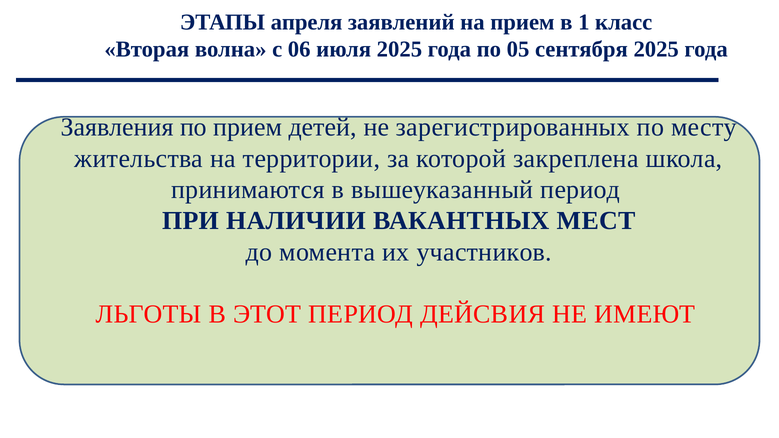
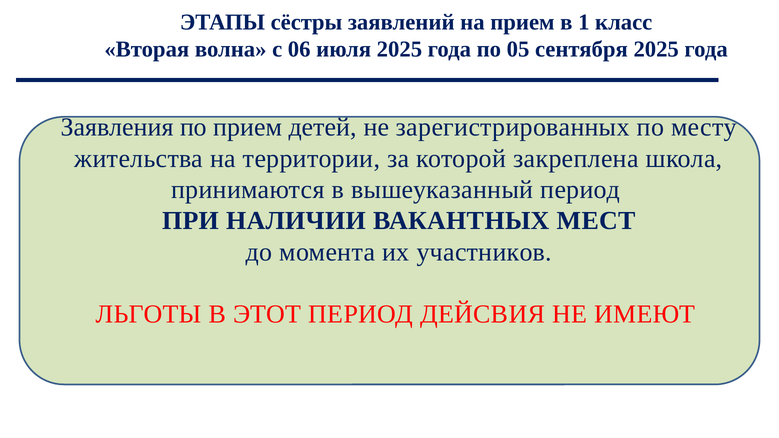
апреля: апреля -> сёстры
